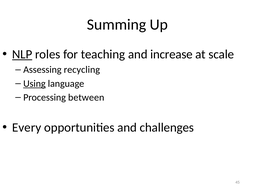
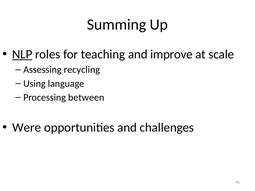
increase: increase -> improve
Using underline: present -> none
Every: Every -> Were
